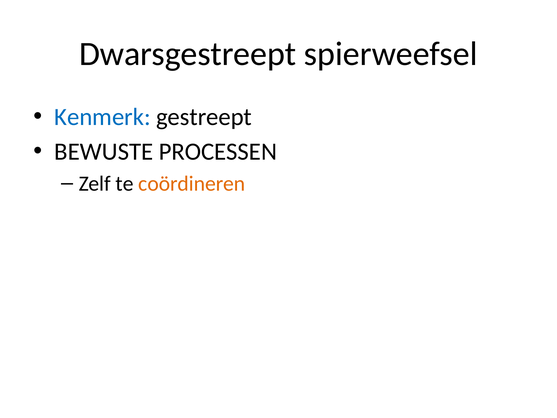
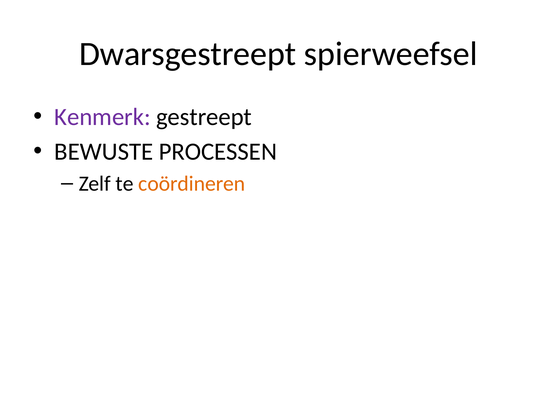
Kenmerk colour: blue -> purple
